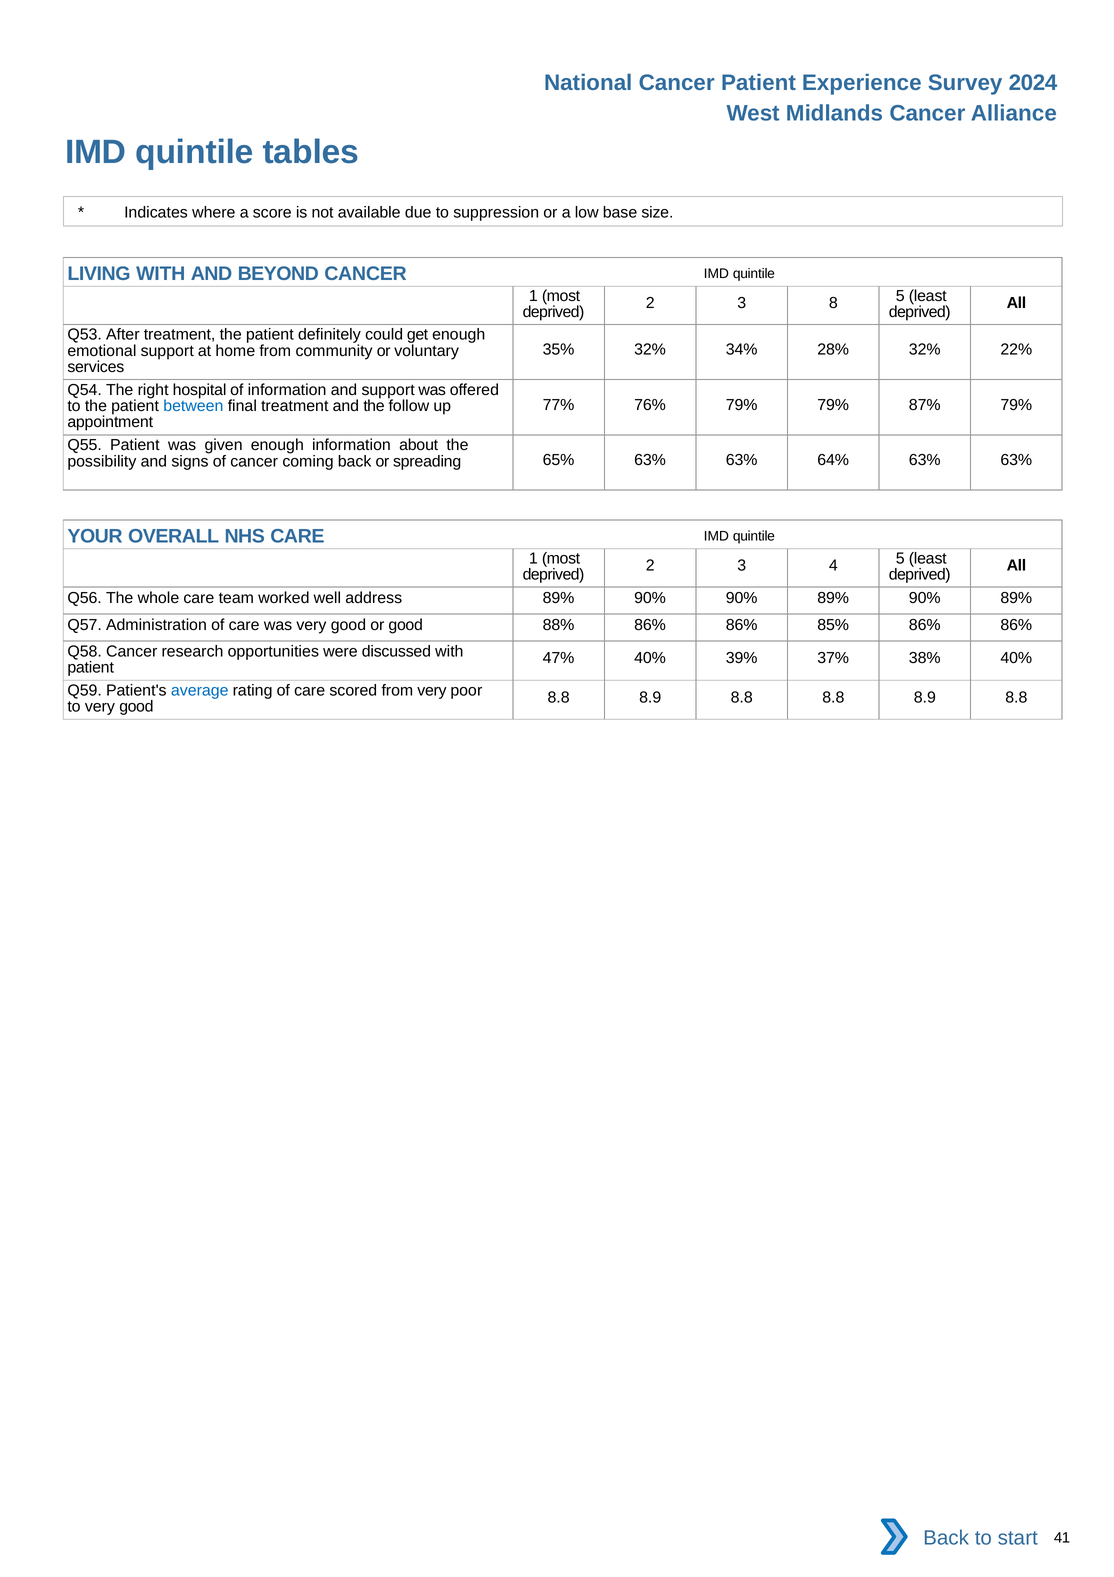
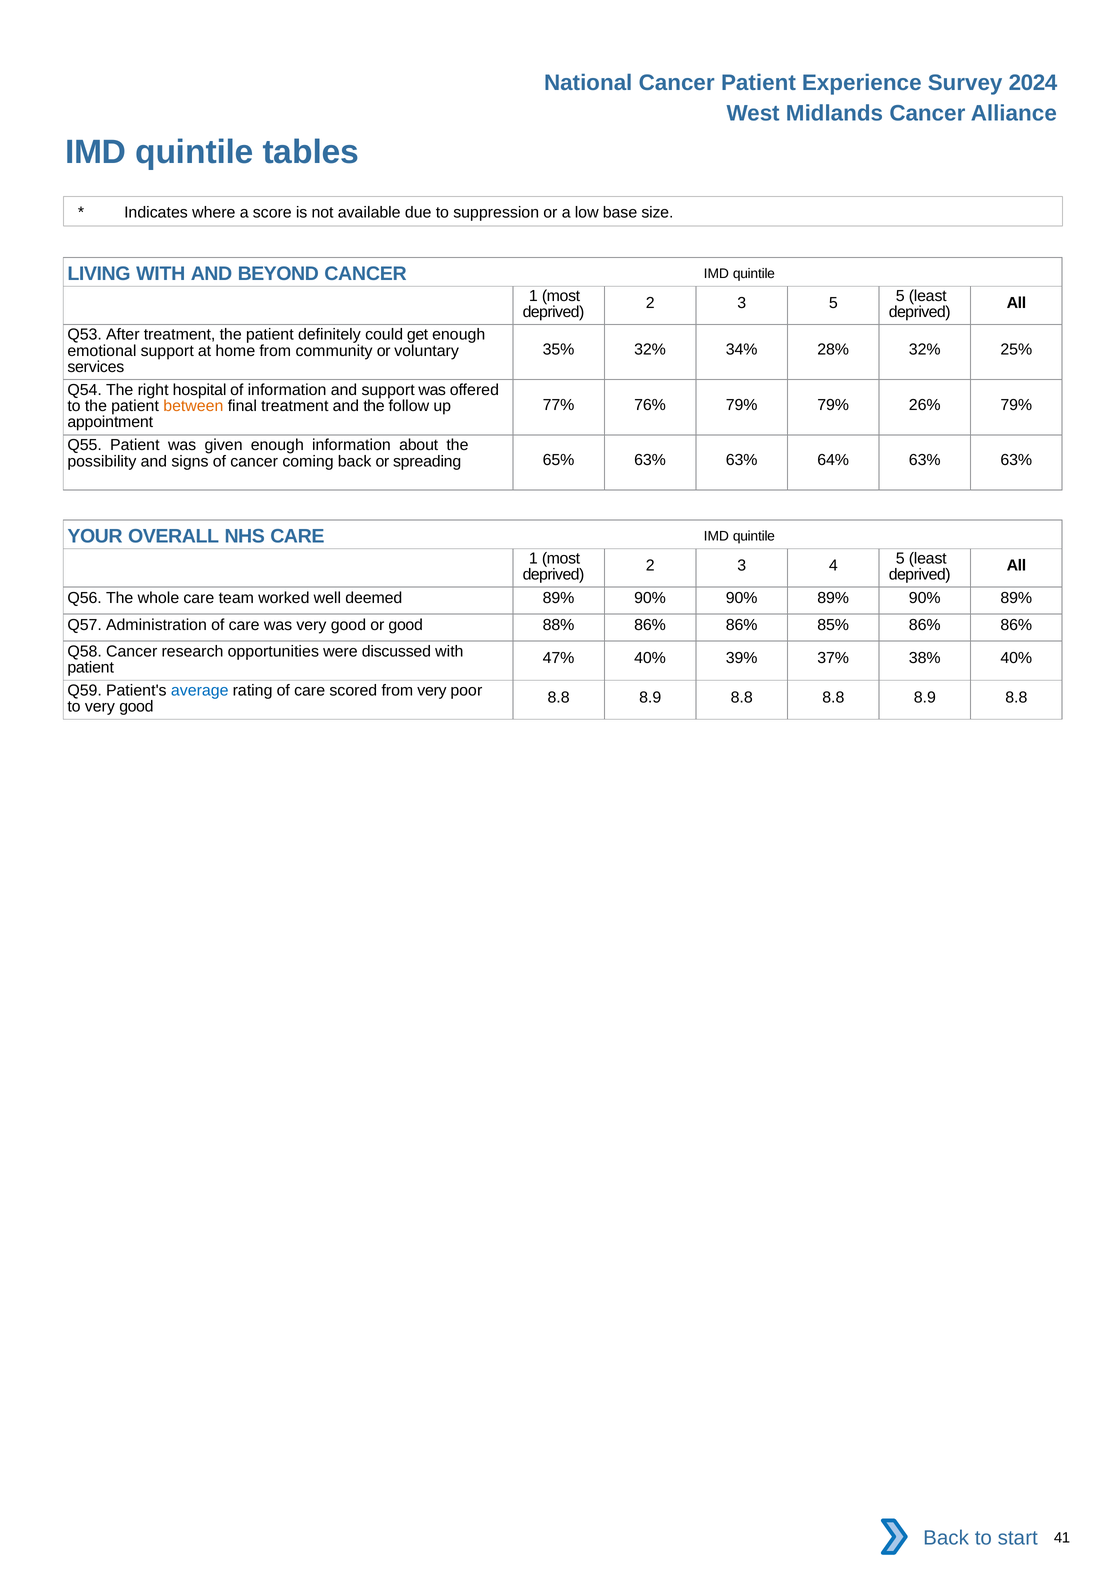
3 8: 8 -> 5
22%: 22% -> 25%
87%: 87% -> 26%
between colour: blue -> orange
address: address -> deemed
